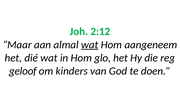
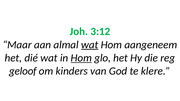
2:12: 2:12 -> 3:12
Hom at (81, 58) underline: none -> present
doen: doen -> klere
